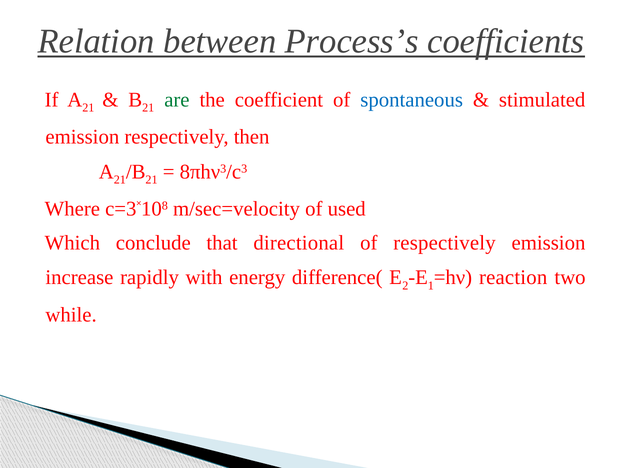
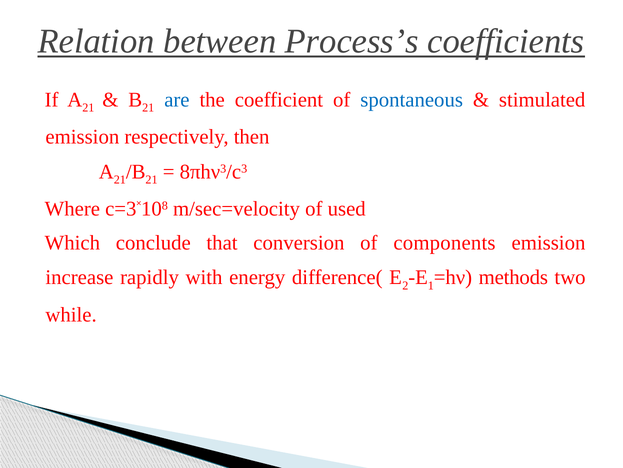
are colour: green -> blue
directional: directional -> conversion
of respectively: respectively -> components
reaction: reaction -> methods
